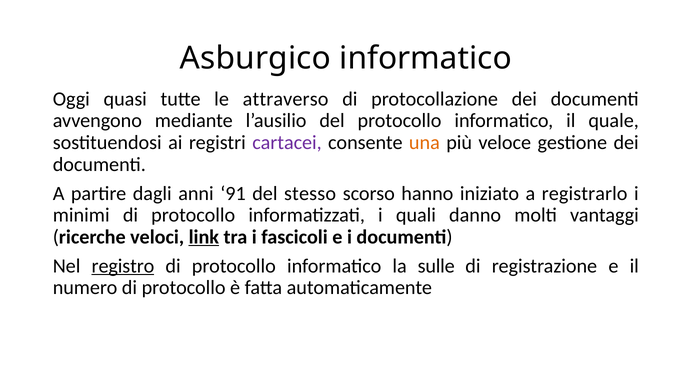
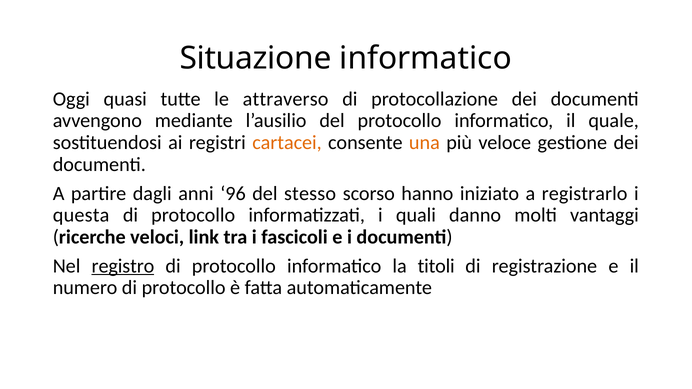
Asburgico: Asburgico -> Situazione
cartacei colour: purple -> orange
91: 91 -> 96
minimi: minimi -> questa
link underline: present -> none
sulle: sulle -> titoli
